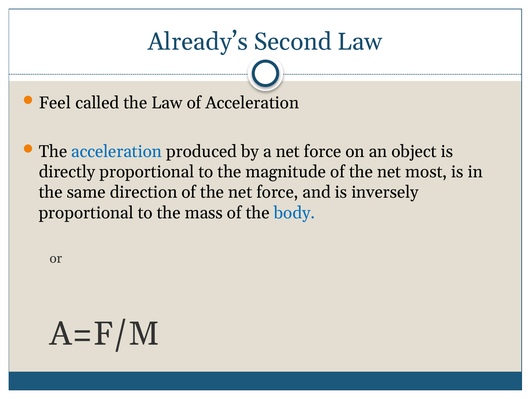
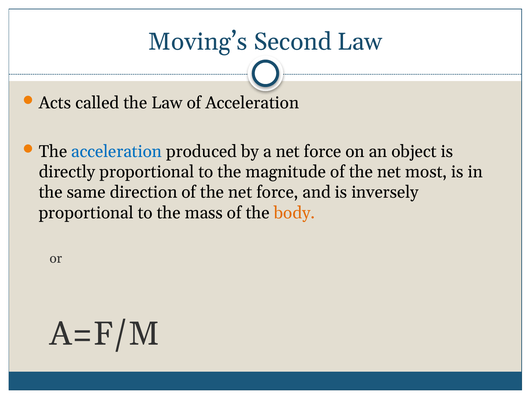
Already’s: Already’s -> Moving’s
Feel: Feel -> Acts
body colour: blue -> orange
